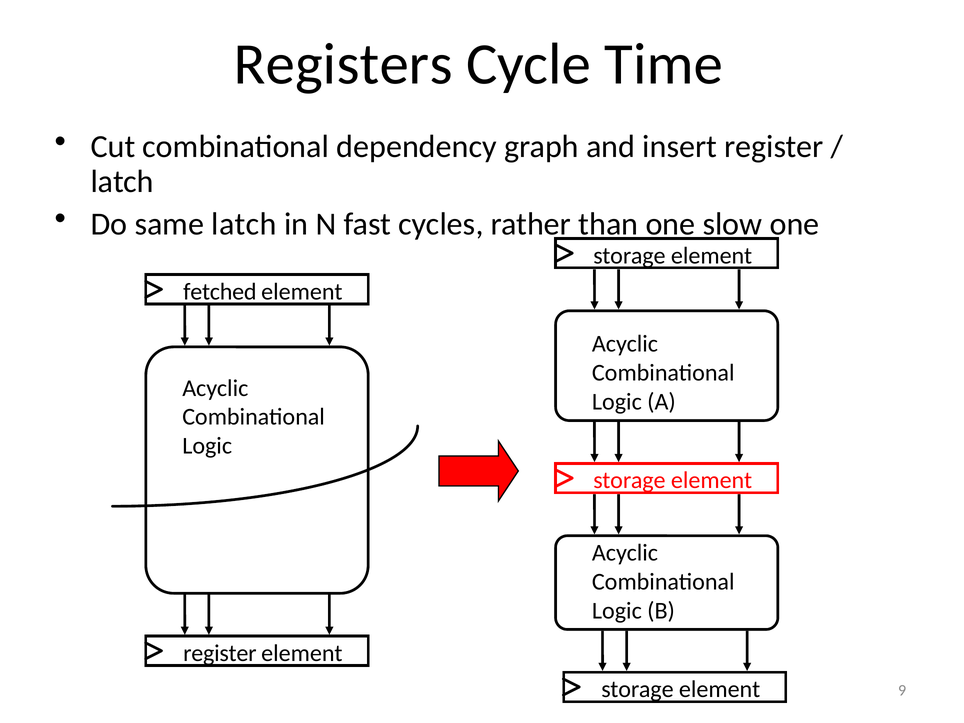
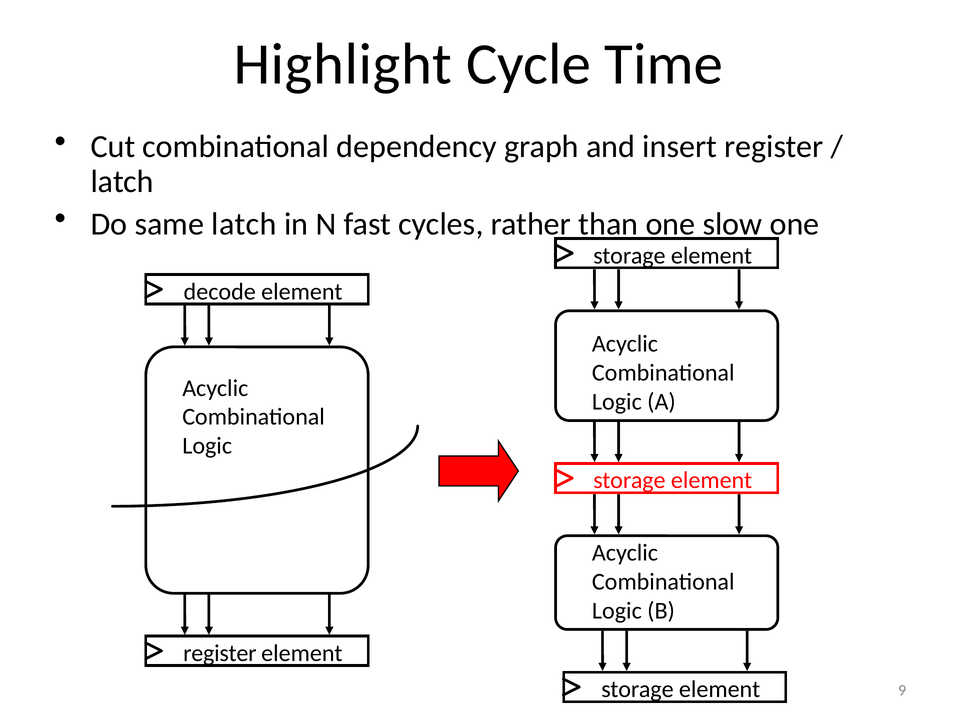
Registers: Registers -> Highlight
fetched: fetched -> decode
